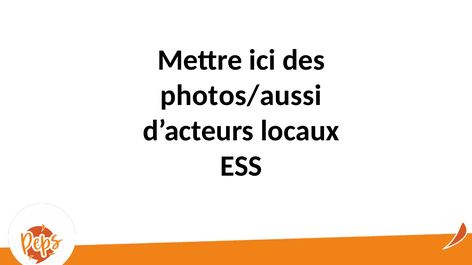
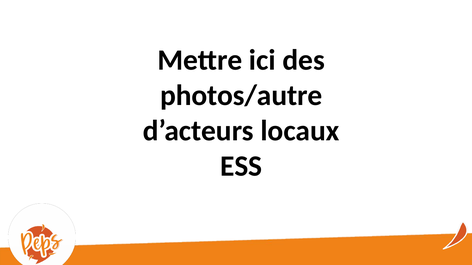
photos/aussi: photos/aussi -> photos/autre
